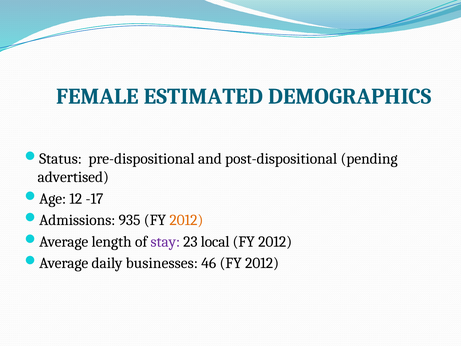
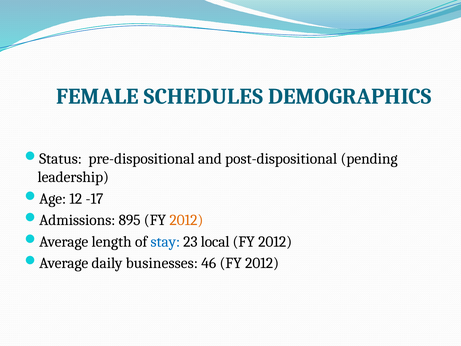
ESTIMATED: ESTIMATED -> SCHEDULES
advertised: advertised -> leadership
935: 935 -> 895
stay colour: purple -> blue
